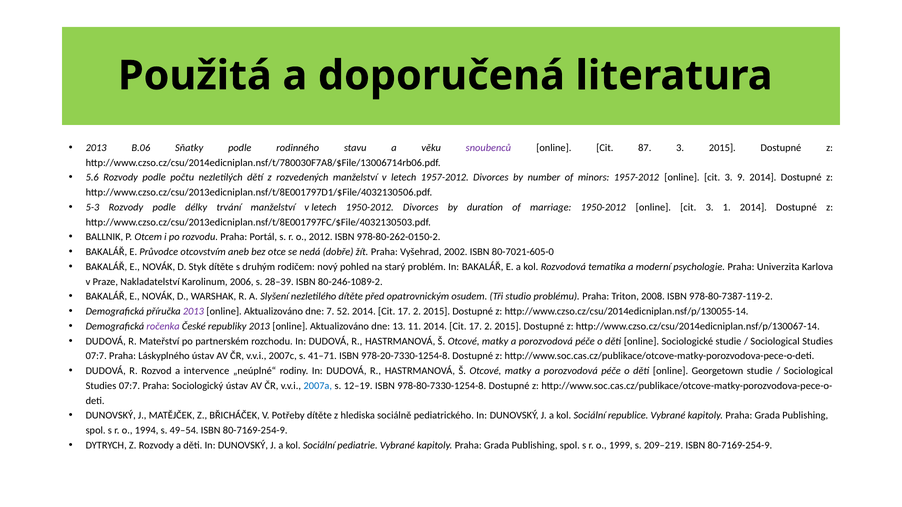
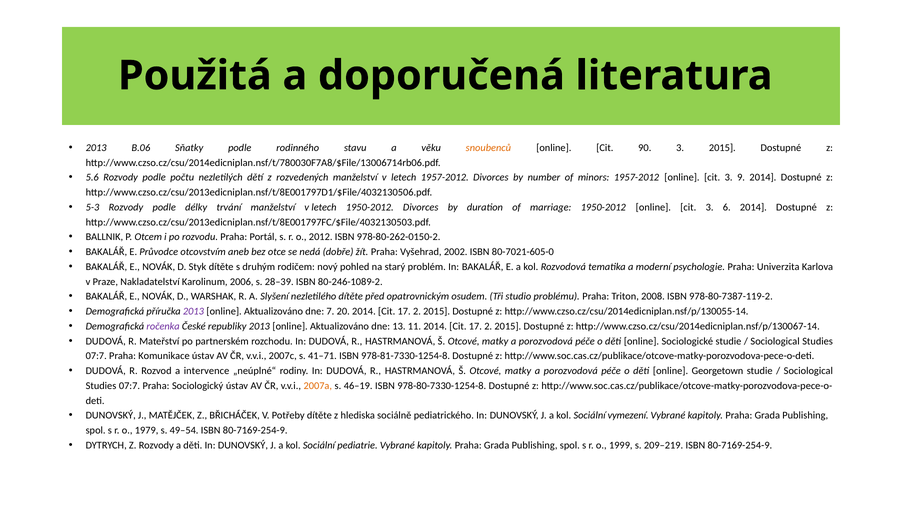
snoubenců colour: purple -> orange
87: 87 -> 90
1: 1 -> 6
52: 52 -> 20
Láskyplného: Láskyplného -> Komunikace
978-20-7330-1254-8: 978-20-7330-1254-8 -> 978-81-7330-1254-8
2007a colour: blue -> orange
12–19: 12–19 -> 46–19
republice: republice -> vymezení
1994: 1994 -> 1979
